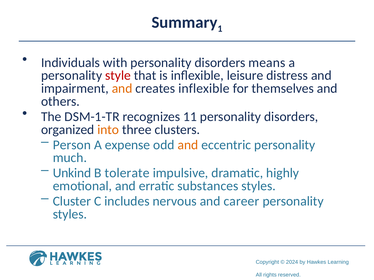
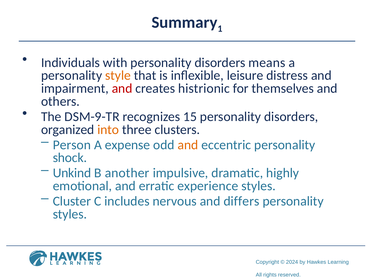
style colour: red -> orange
and at (122, 89) colour: orange -> red
creates inflexible: inflexible -> histrionic
DSM-1-TR: DSM-1-TR -> DSM-9-TR
11: 11 -> 15
much: much -> shock
tolerate: tolerate -> another
substances: substances -> experience
career: career -> differs
